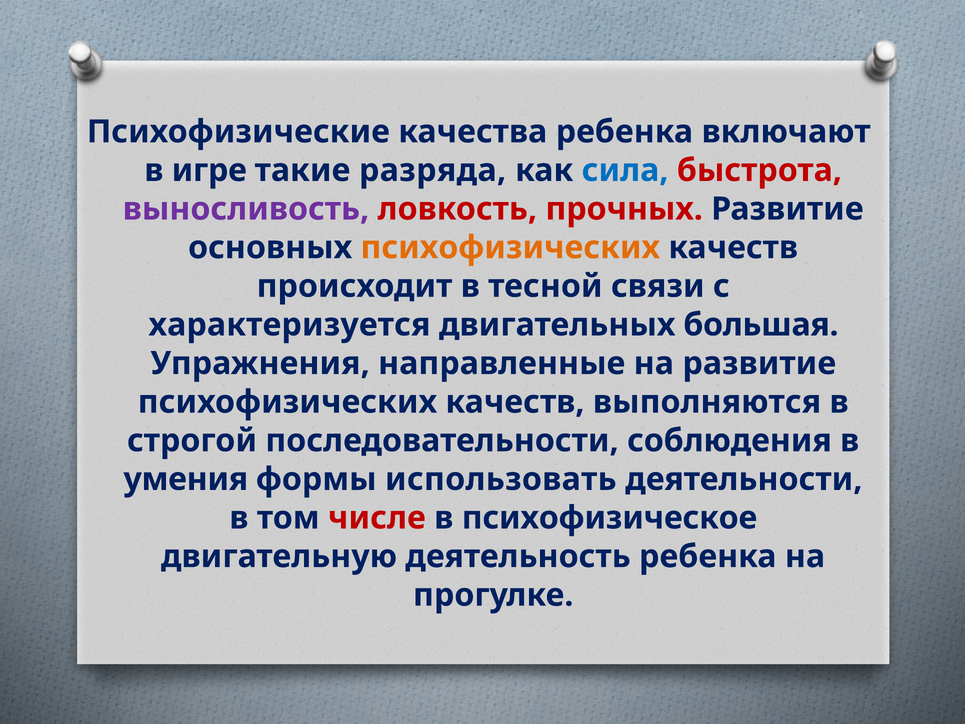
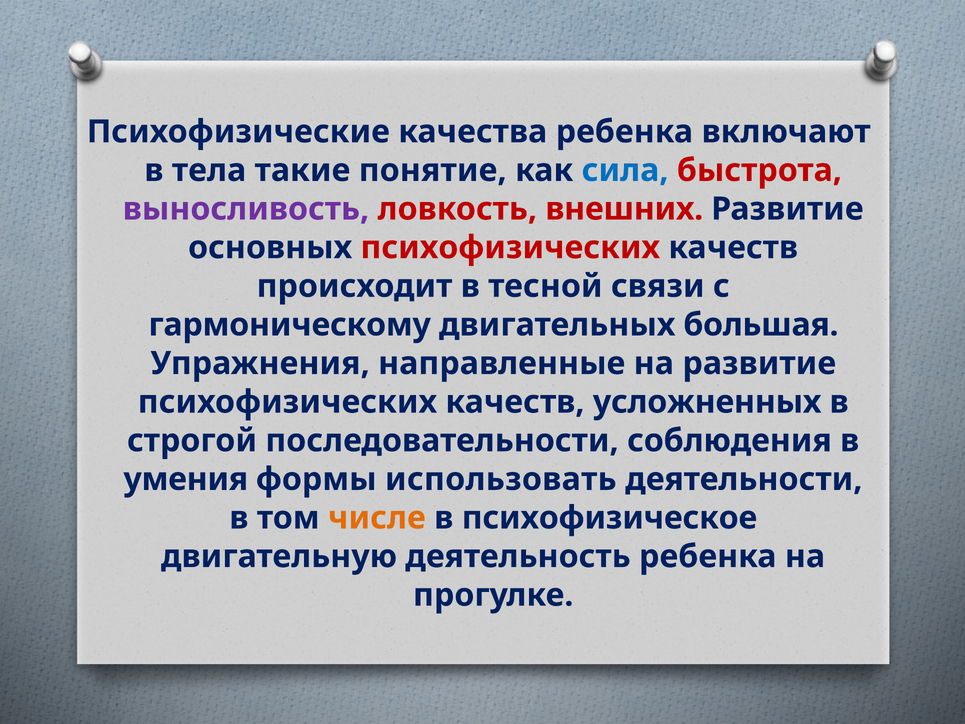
игре: игре -> тела
разряда: разряда -> понятие
прочных: прочных -> внешних
психофизических at (510, 247) colour: orange -> red
характеризуется: характеризуется -> гармоническому
выполняются: выполняются -> усложненных
числе colour: red -> orange
